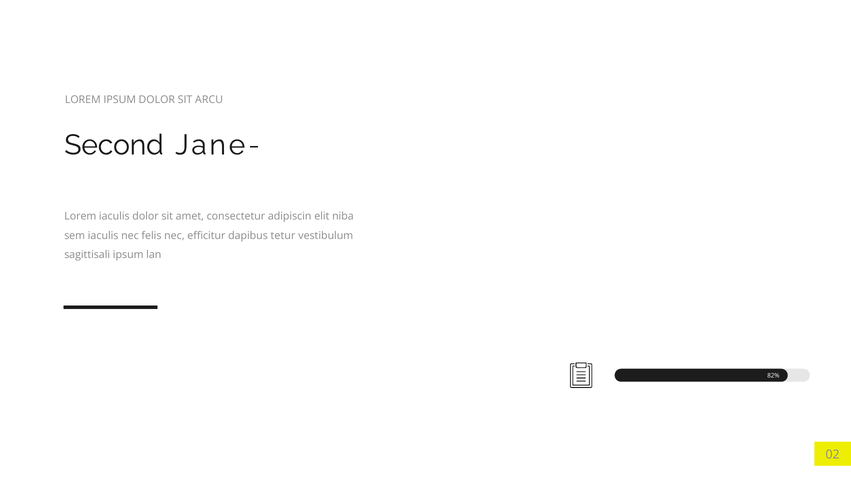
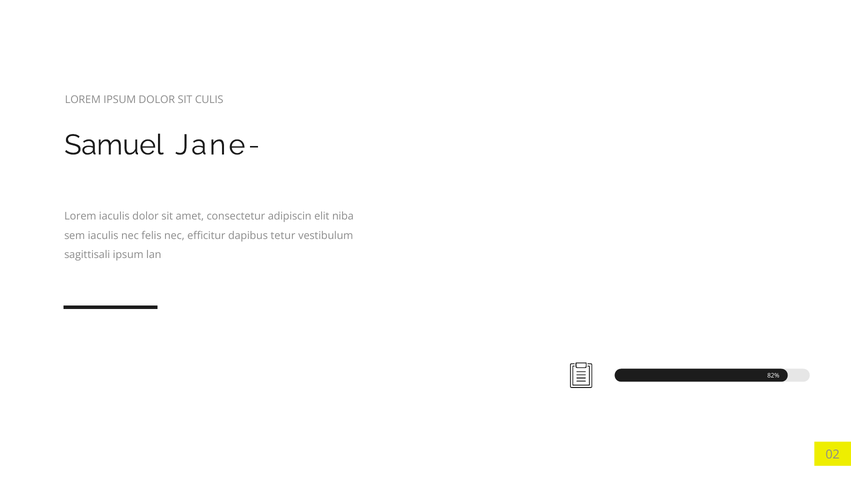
ARCU: ARCU -> CULIS
Second: Second -> Samuel
